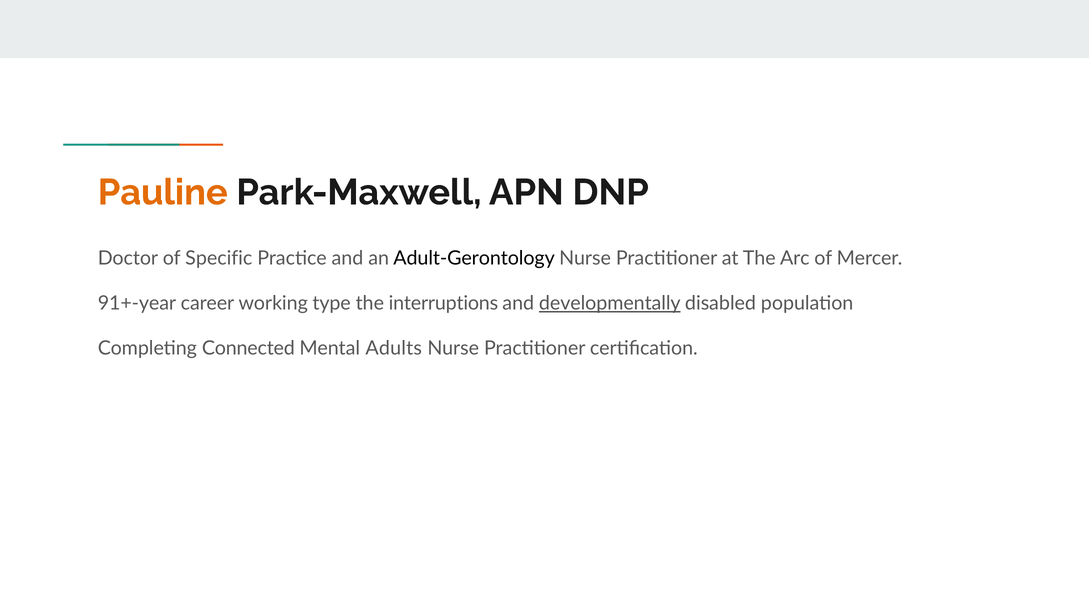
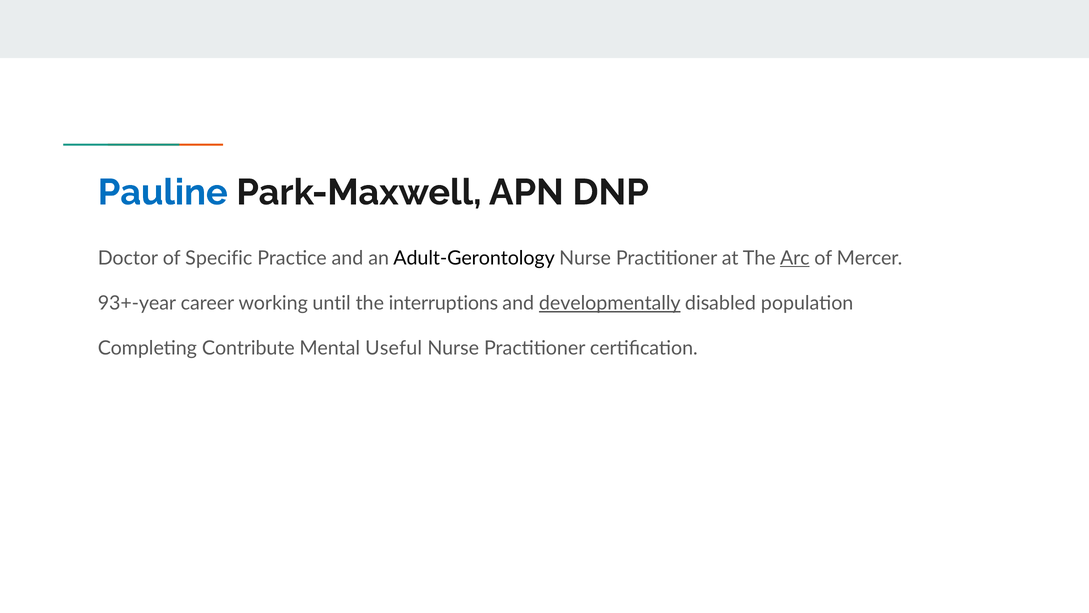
Pauline colour: orange -> blue
Arc underline: none -> present
91+-year: 91+-year -> 93+-year
type: type -> until
Connected: Connected -> Contribute
Adults: Adults -> Useful
